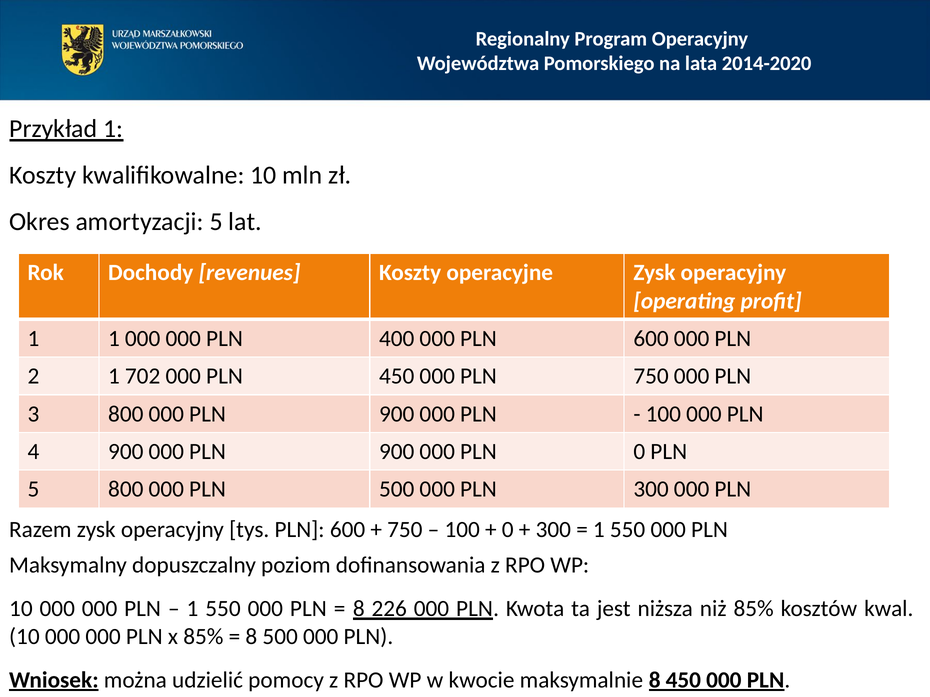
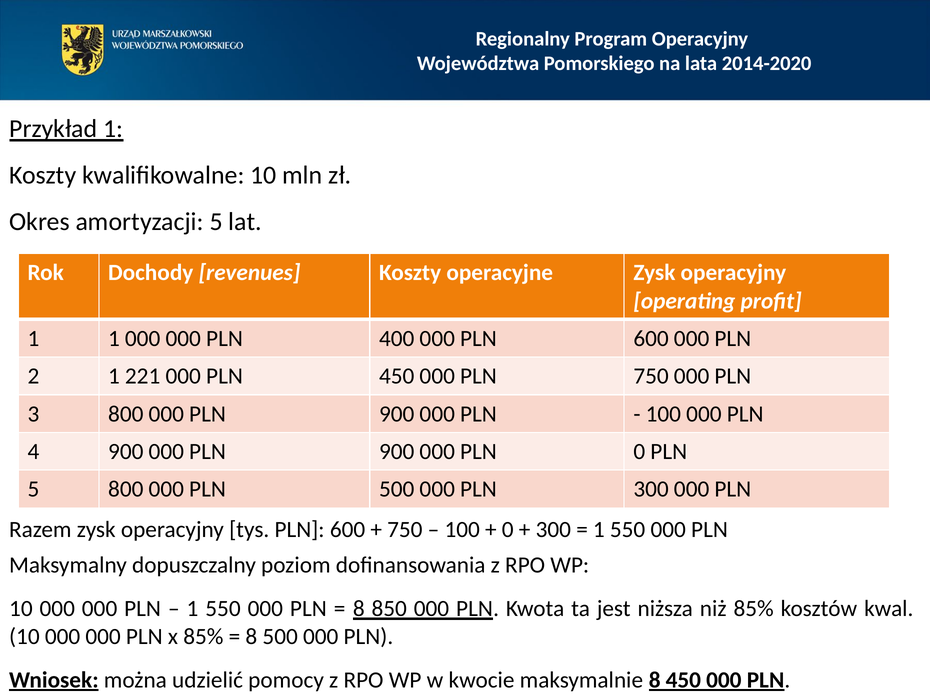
702: 702 -> 221
226: 226 -> 850
